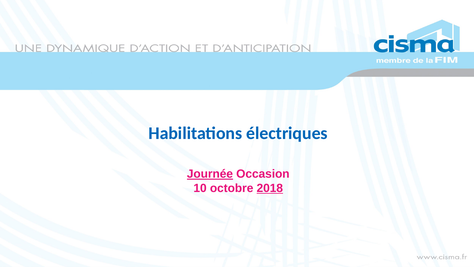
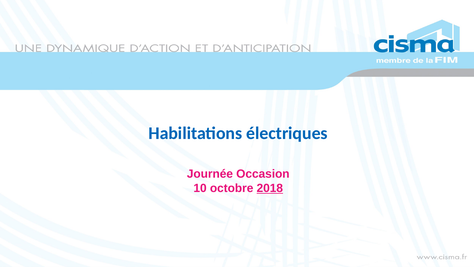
Journée underline: present -> none
